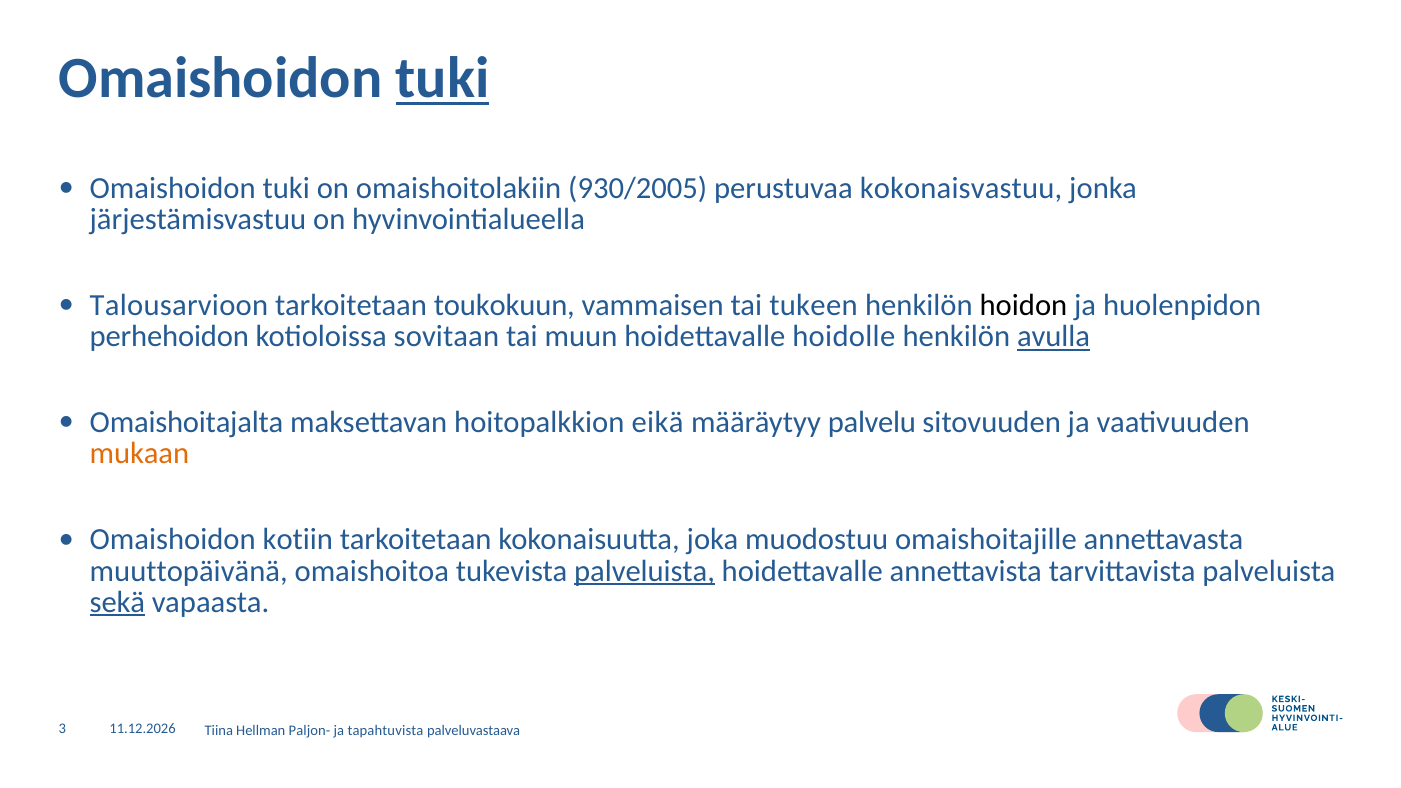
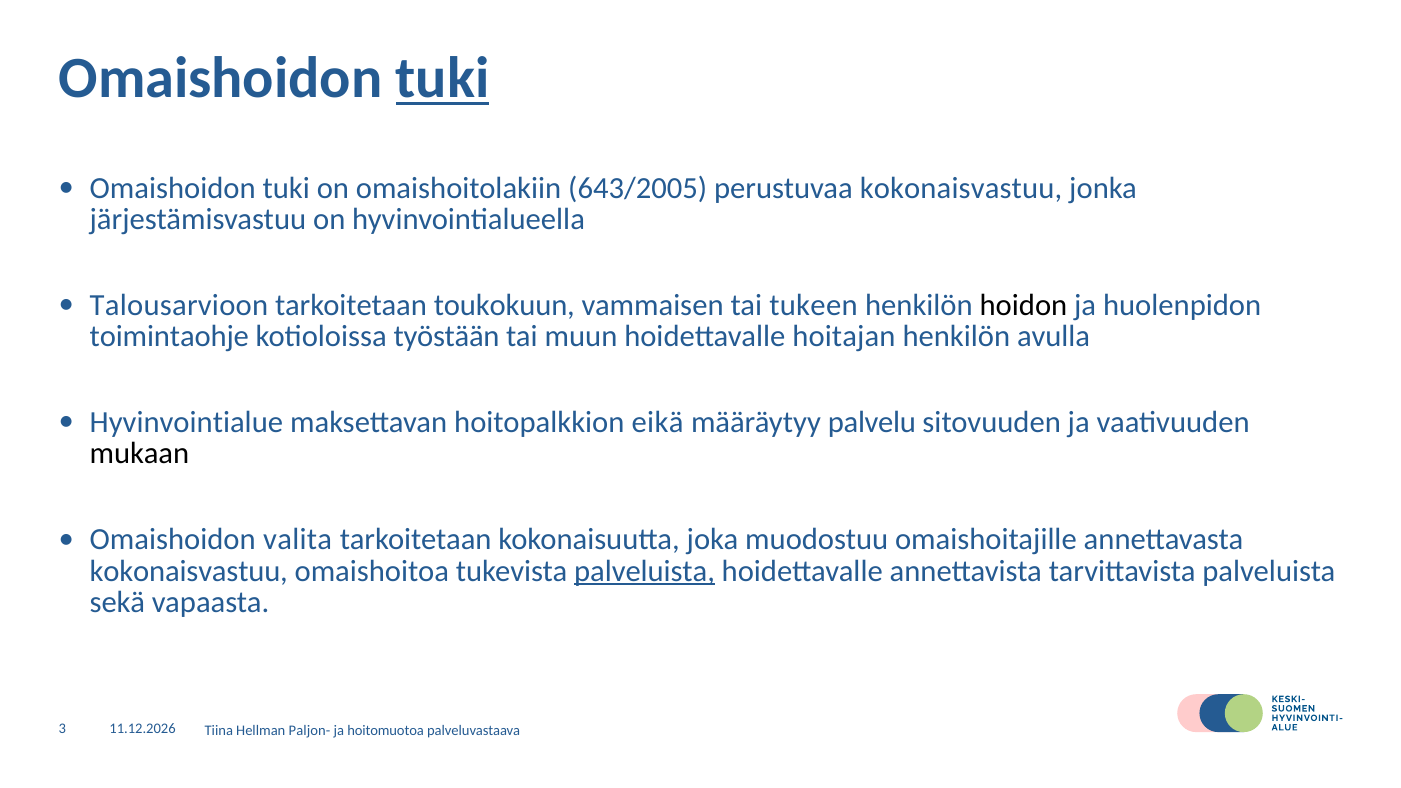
930/2005: 930/2005 -> 643/2005
perhehoidon: perhehoidon -> toimintaohje
sovitaan: sovitaan -> työstään
hoidolle: hoidolle -> hoitajan
avulla underline: present -> none
Omaishoitajalta: Omaishoitajalta -> Hyvinvointialue
mukaan colour: orange -> black
kotiin: kotiin -> valita
muuttopäivänä at (189, 571): muuttopäivänä -> kokonaisvastuu
sekä underline: present -> none
tapahtuvista: tapahtuvista -> hoitomuotoa
